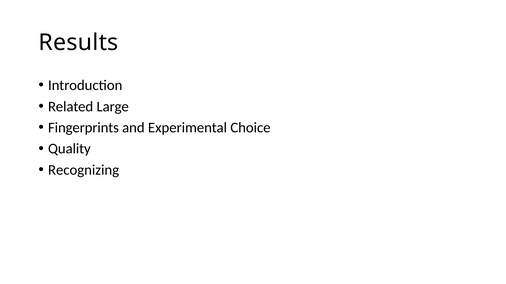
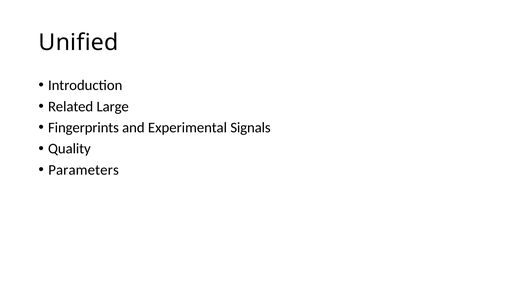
Results: Results -> Unified
Choice: Choice -> Signals
Recognizing: Recognizing -> Parameters
